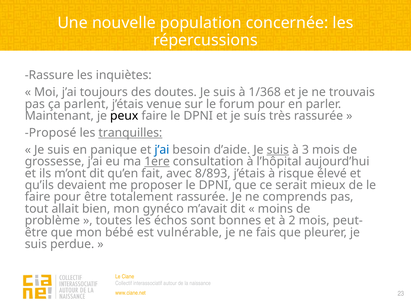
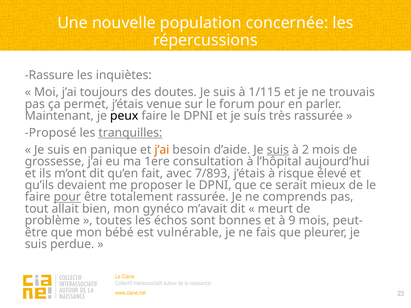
1/368: 1/368 -> 1/115
parlent: parlent -> permet
j’ai at (162, 150) colour: blue -> orange
3: 3 -> 2
1ere underline: present -> none
8/893: 8/893 -> 7/893
pour at (67, 197) underline: none -> present
moins: moins -> meurt
2: 2 -> 9
